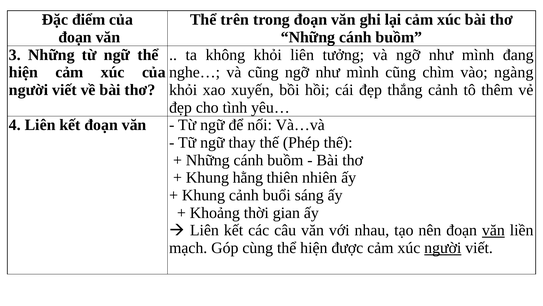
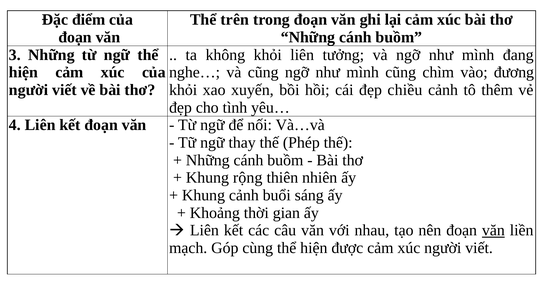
ngàng: ngàng -> đương
thắng: thắng -> chiều
hằng: hằng -> rộng
người at (443, 247) underline: present -> none
